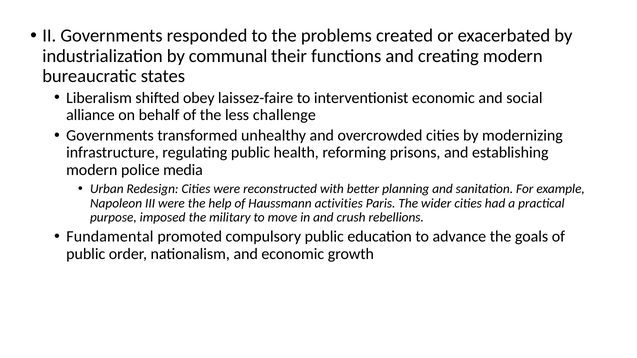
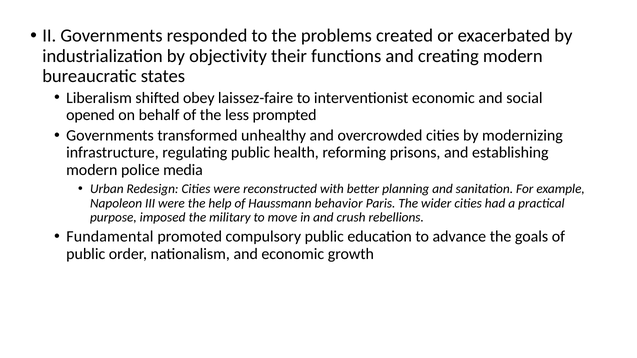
communal: communal -> objectivity
alliance: alliance -> opened
challenge: challenge -> prompted
activities: activities -> behavior
